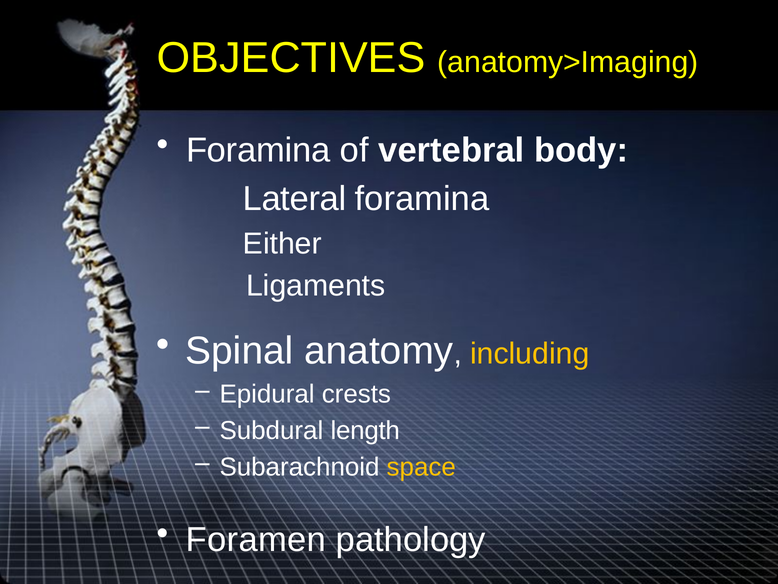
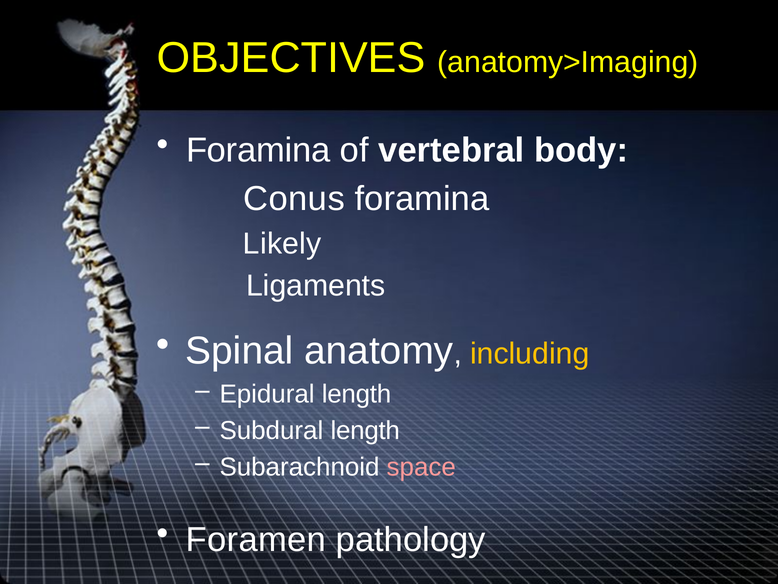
Lateral: Lateral -> Conus
Either: Either -> Likely
Epidural crests: crests -> length
space colour: yellow -> pink
